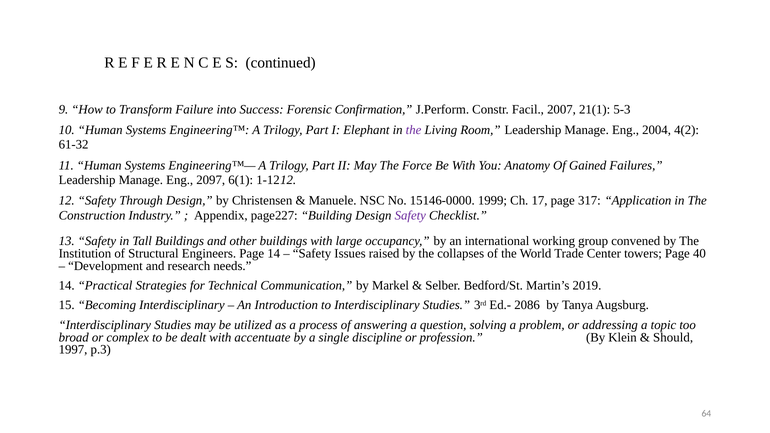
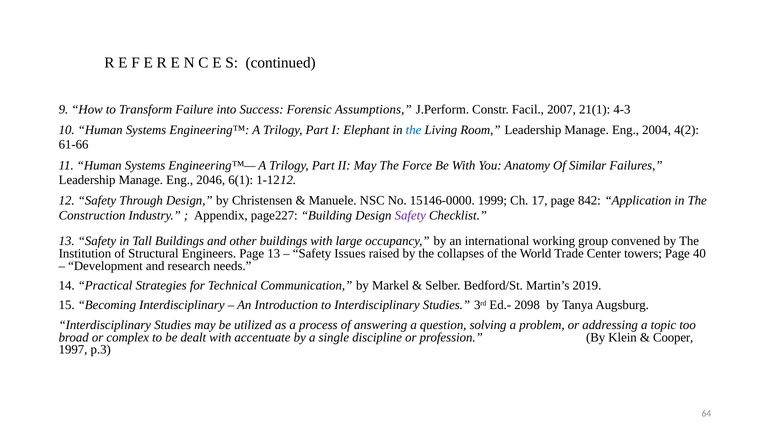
Confirmation: Confirmation -> Assumptions
5-3: 5-3 -> 4-3
the at (414, 130) colour: purple -> blue
61-32: 61-32 -> 61-66
Gained: Gained -> Similar
2097: 2097 -> 2046
317: 317 -> 842
Page 14: 14 -> 13
2086: 2086 -> 2098
Should: Should -> Cooper
